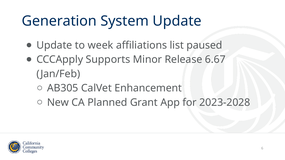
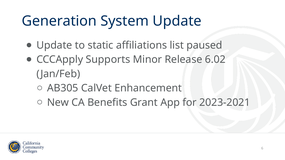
week: week -> static
6.67: 6.67 -> 6.02
Planned: Planned -> Benefits
2023-2028: 2023-2028 -> 2023-2021
